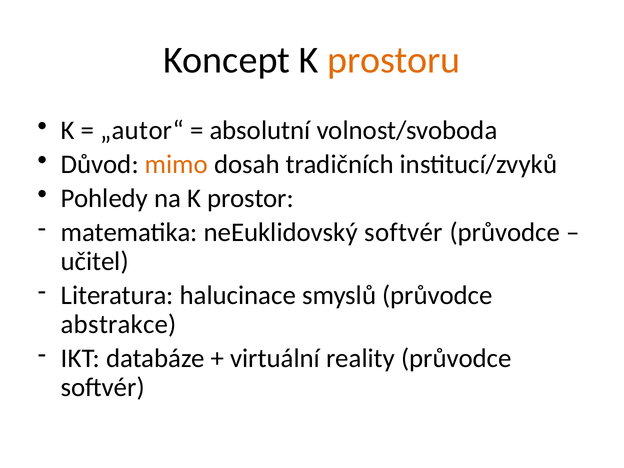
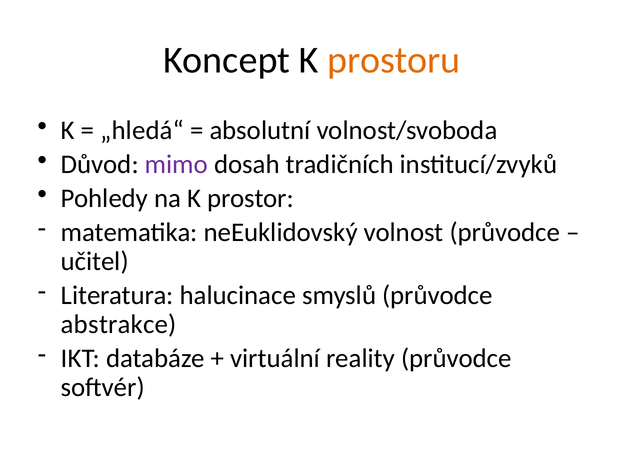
„autor“: „autor“ -> „hledá“
mimo colour: orange -> purple
neEuklidovský softvér: softvér -> volnost
